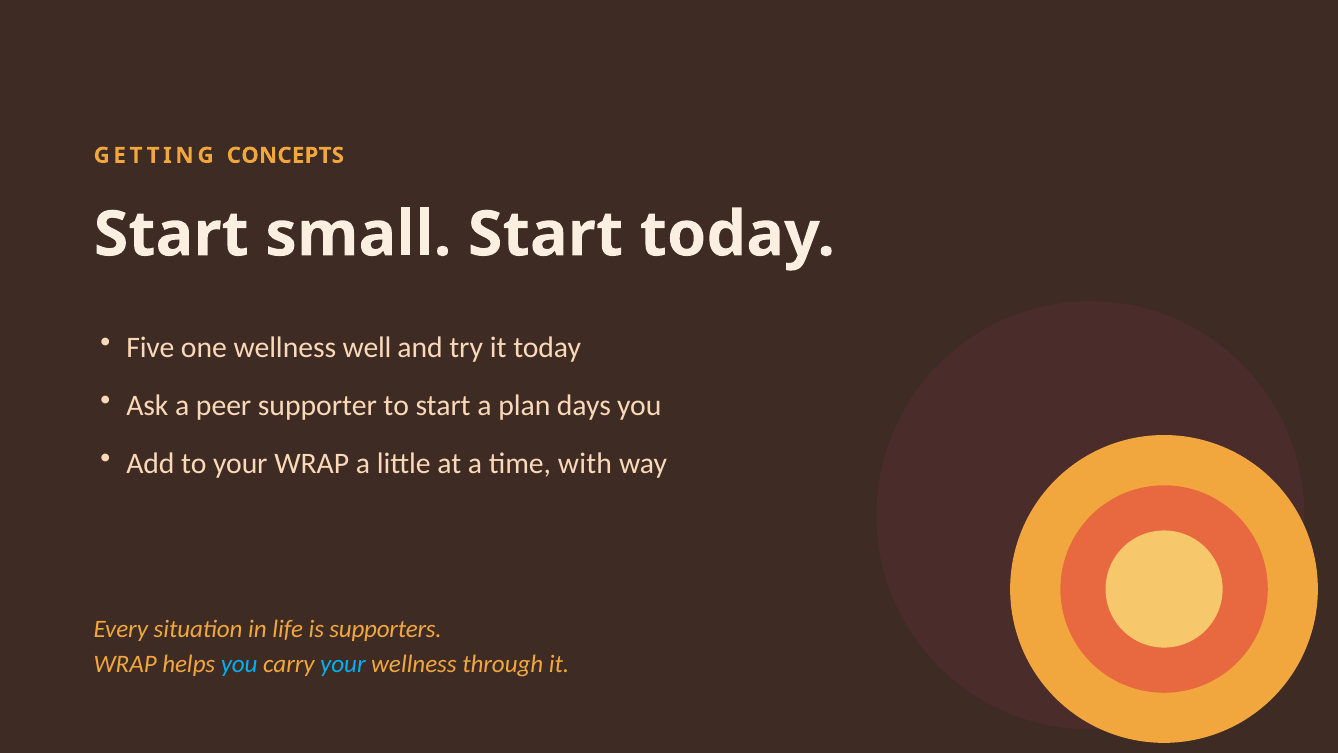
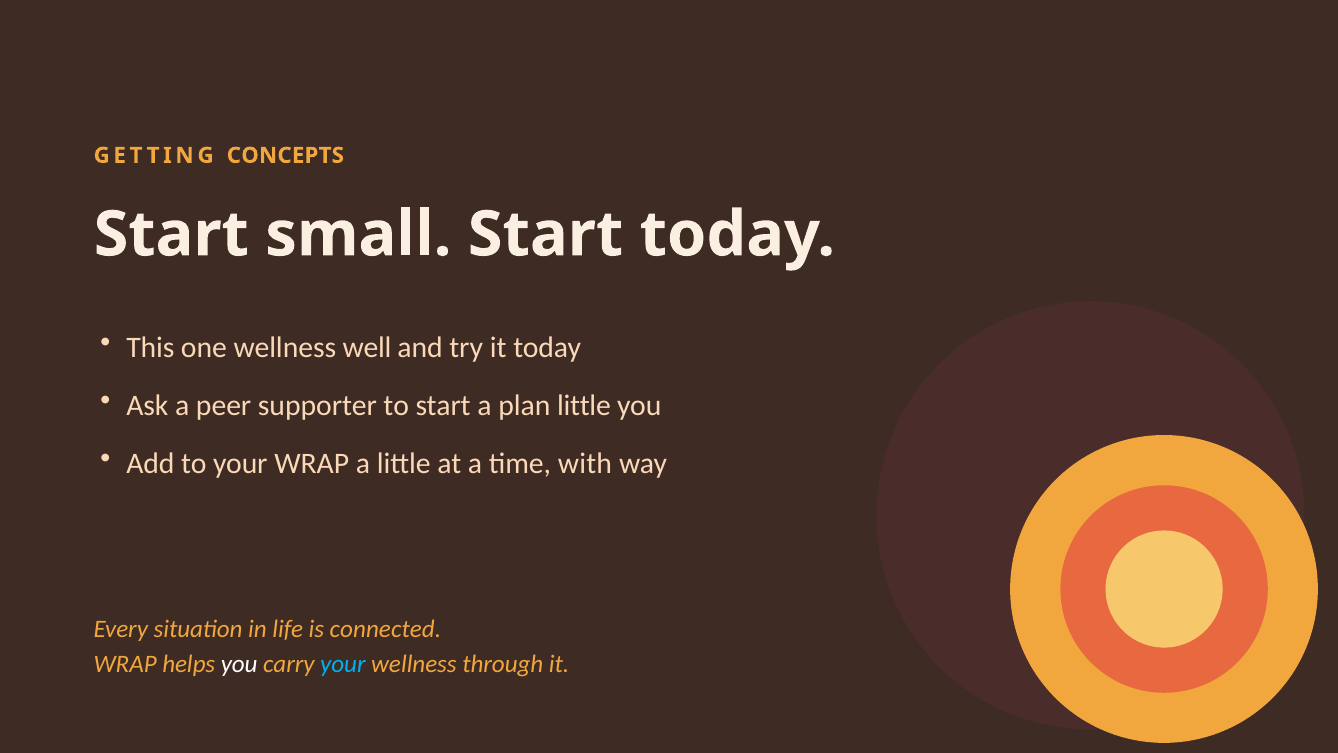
Five: Five -> This
plan days: days -> little
supporters: supporters -> connected
you at (239, 664) colour: light blue -> white
